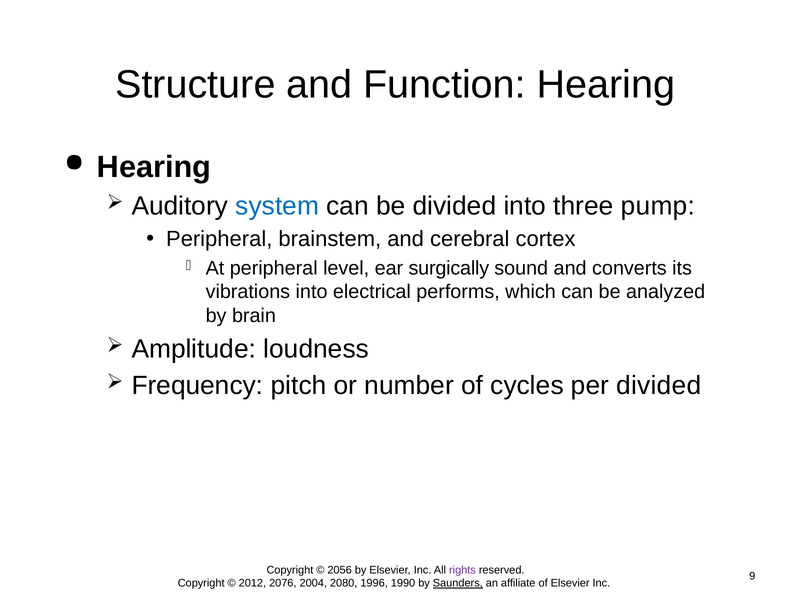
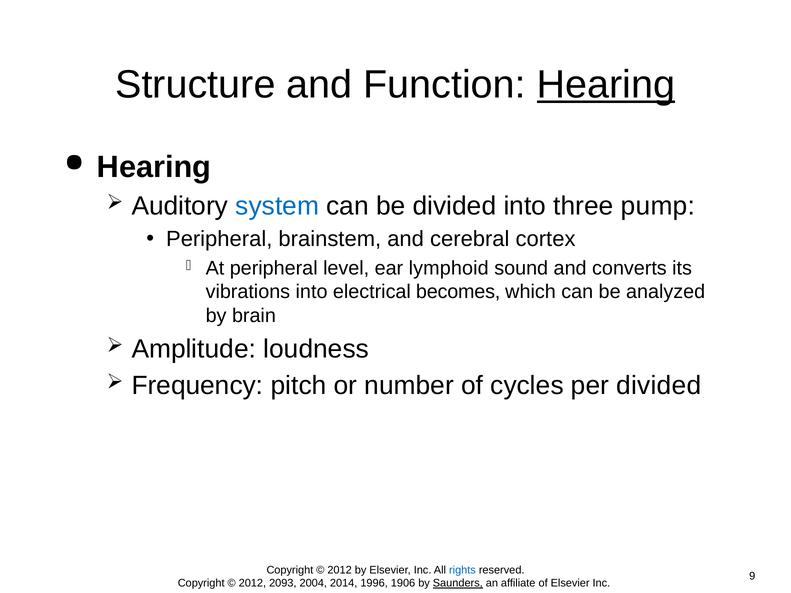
Hearing at (606, 85) underline: none -> present
surgically: surgically -> lymphoid
performs: performs -> becomes
2056 at (340, 570): 2056 -> 2012
rights colour: purple -> blue
2076: 2076 -> 2093
2080: 2080 -> 2014
1990: 1990 -> 1906
